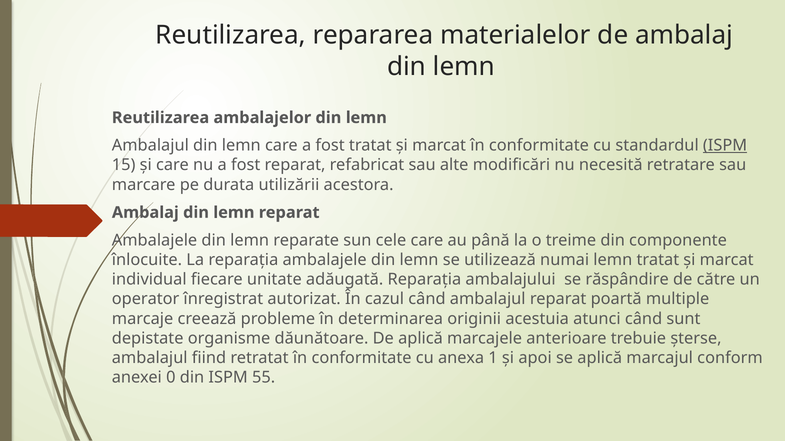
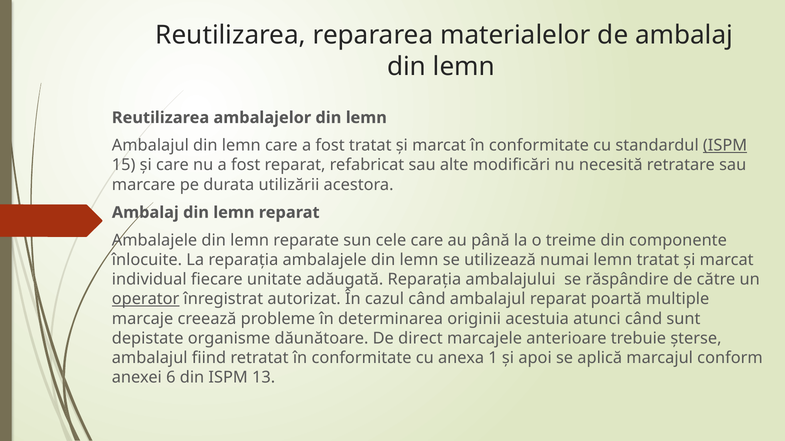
operator underline: none -> present
De aplică: aplică -> direct
0: 0 -> 6
55: 55 -> 13
